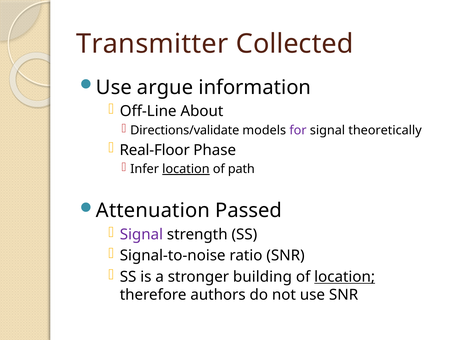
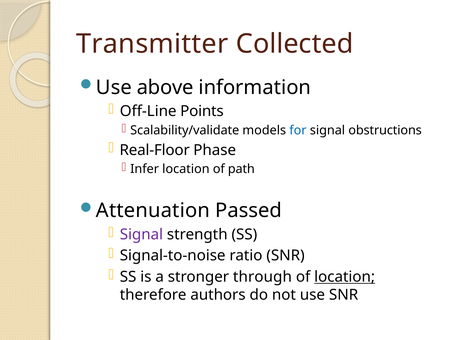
argue: argue -> above
About: About -> Points
Directions/validate: Directions/validate -> Scalability/validate
for colour: purple -> blue
theoretically: theoretically -> obstructions
location at (186, 169) underline: present -> none
building: building -> through
